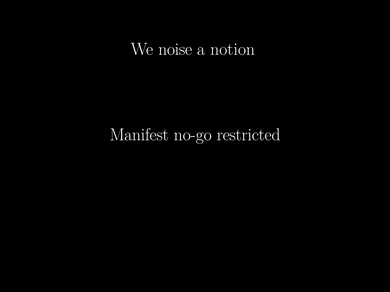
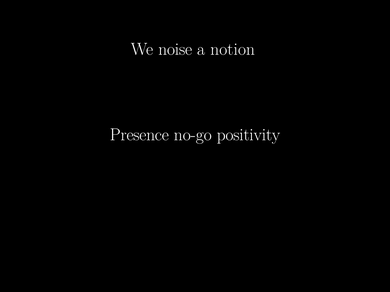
Manifest: Manifest -> Presence
restricted: restricted -> positivity
